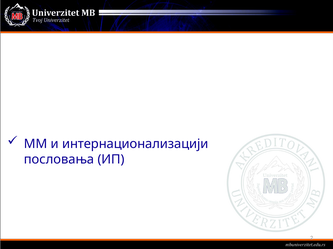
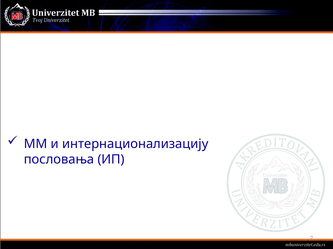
интернационализацији: интернационализацији -> интернационализацију
